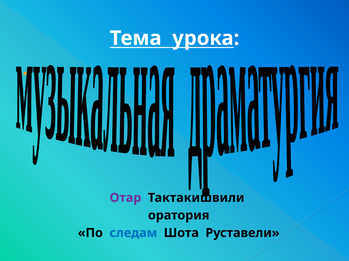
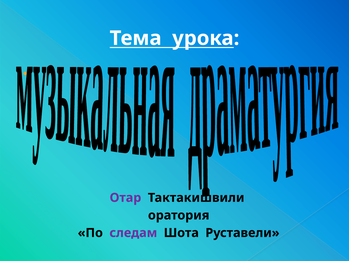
следам colour: blue -> purple
